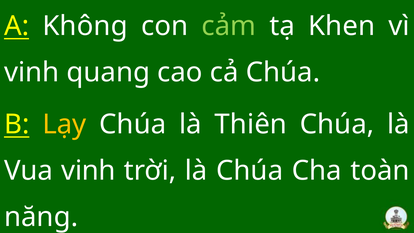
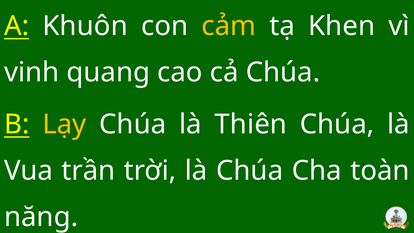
Không: Không -> Khuôn
cảm colour: light green -> yellow
Vua vịnh: vịnh -> trần
